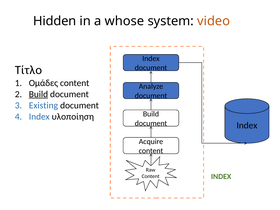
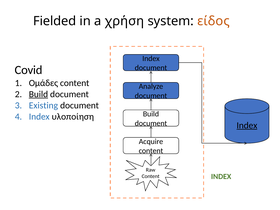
Hidden: Hidden -> Fielded
whose: whose -> χρήση
video: video -> είδος
Τίτλο: Τίτλο -> Covid
Index at (247, 125) underline: none -> present
